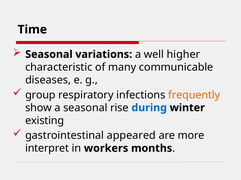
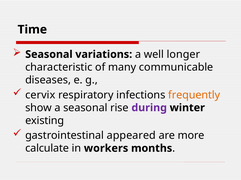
higher: higher -> longer
group: group -> cervix
during colour: blue -> purple
interpret: interpret -> calculate
